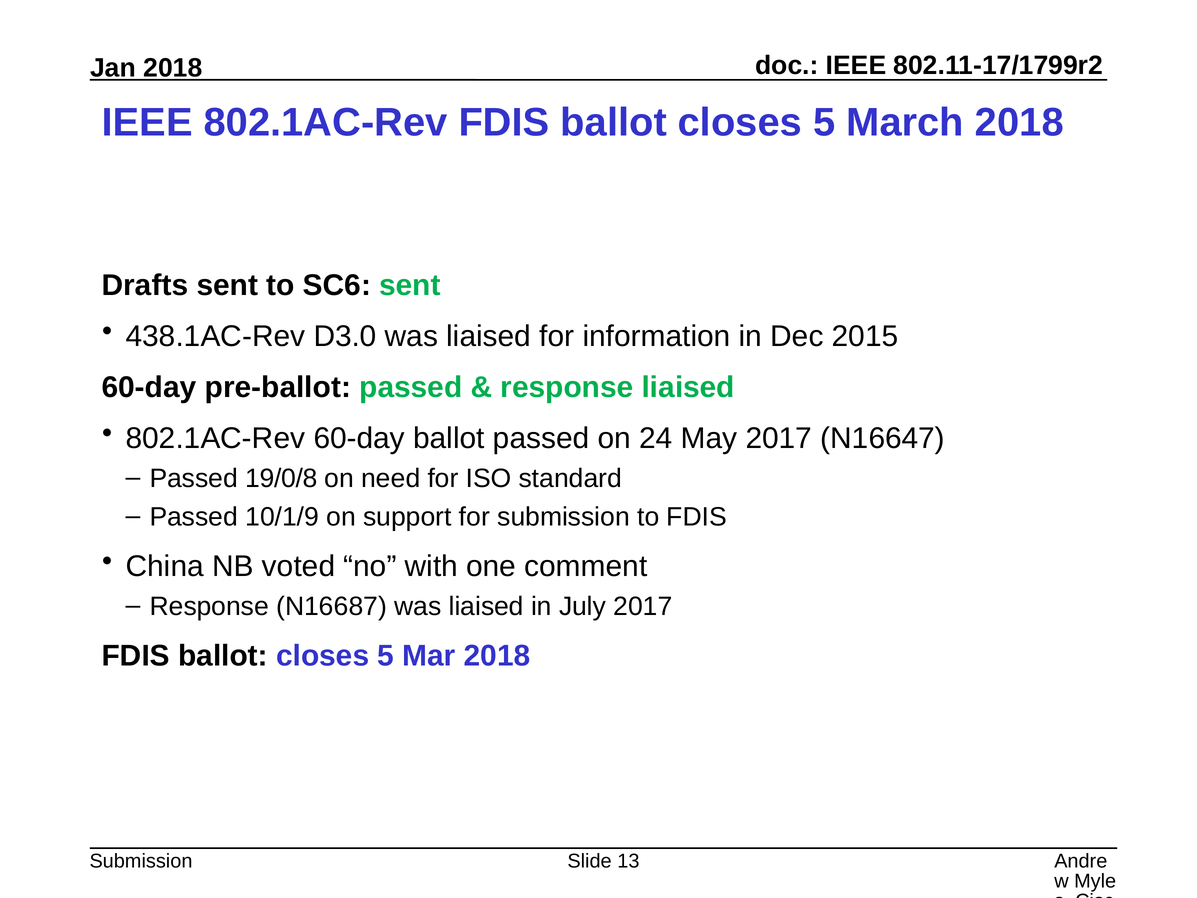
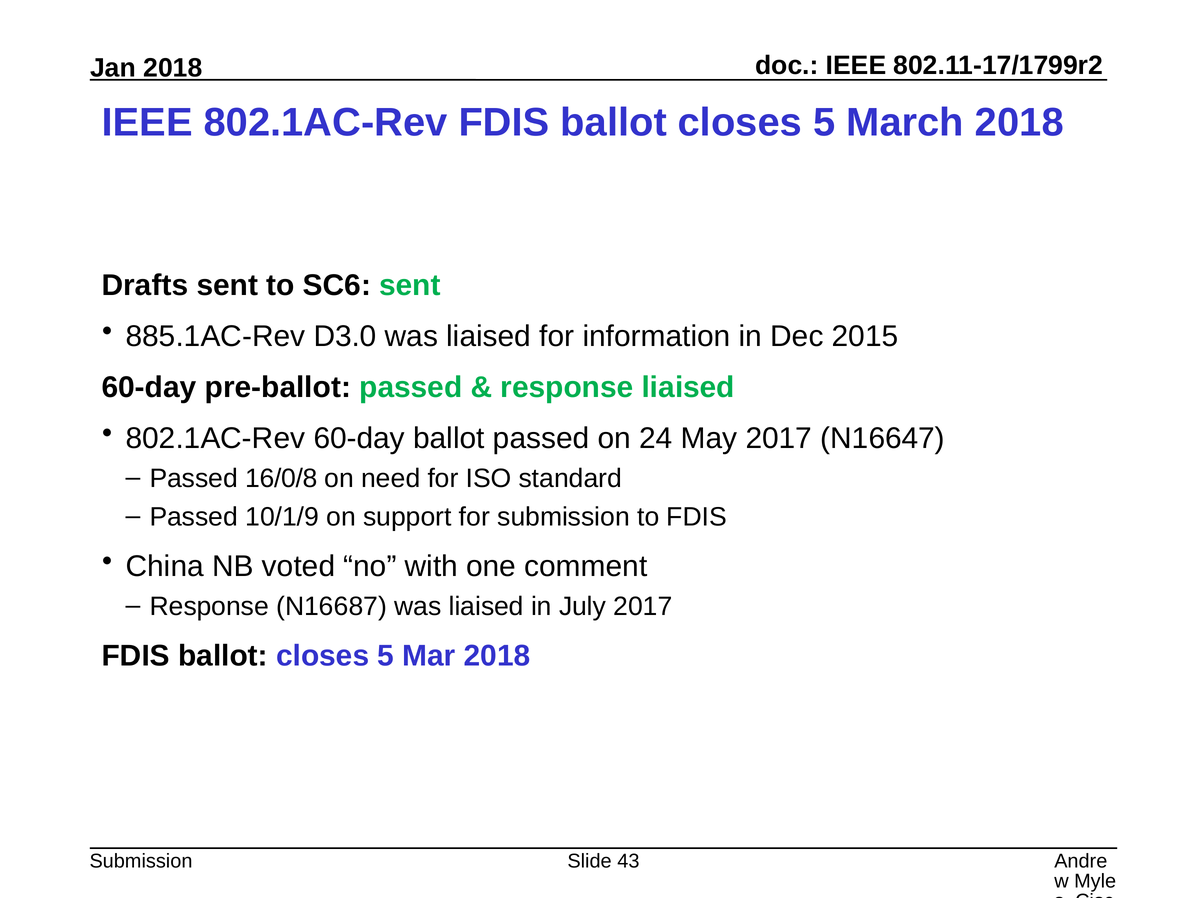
438.1AC-Rev: 438.1AC-Rev -> 885.1AC-Rev
19/0/8: 19/0/8 -> 16/0/8
13: 13 -> 43
